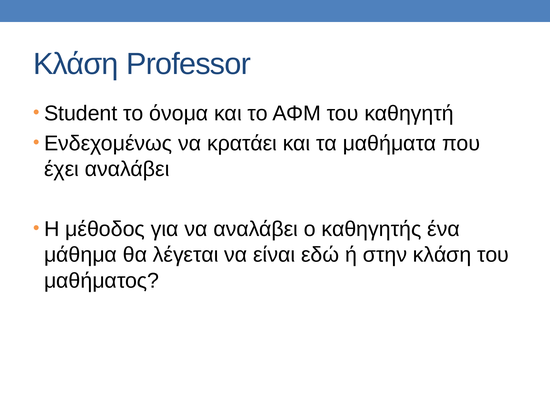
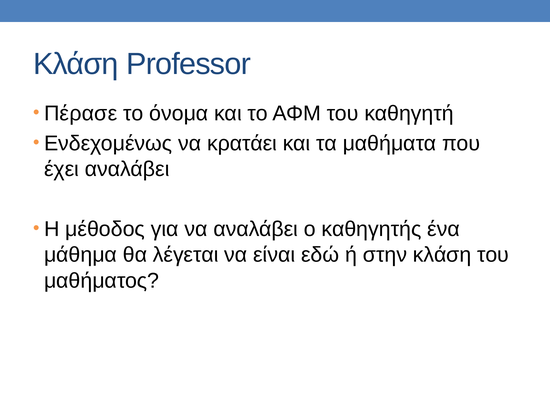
Student: Student -> Πέρασε
